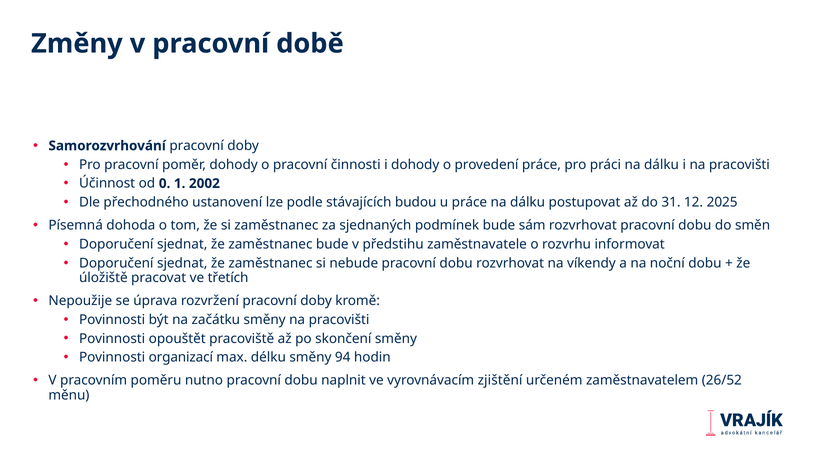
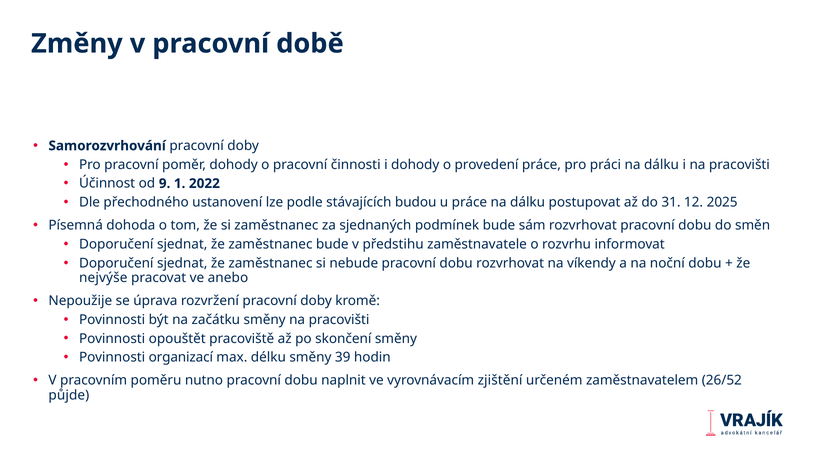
0: 0 -> 9
2002: 2002 -> 2022
úložiště: úložiště -> nejvýše
třetích: třetích -> anebo
94: 94 -> 39
měnu: měnu -> půjde
